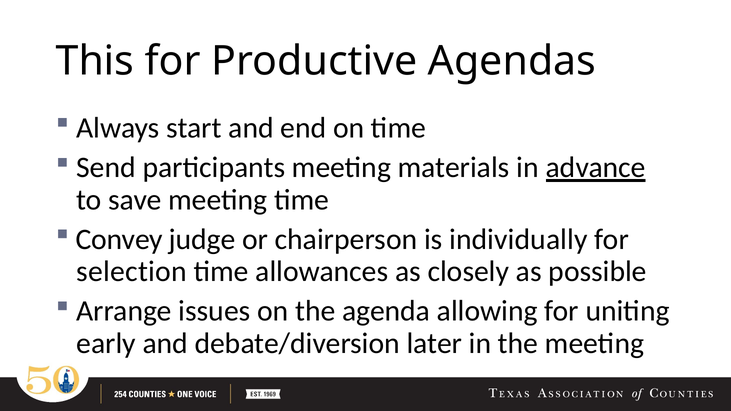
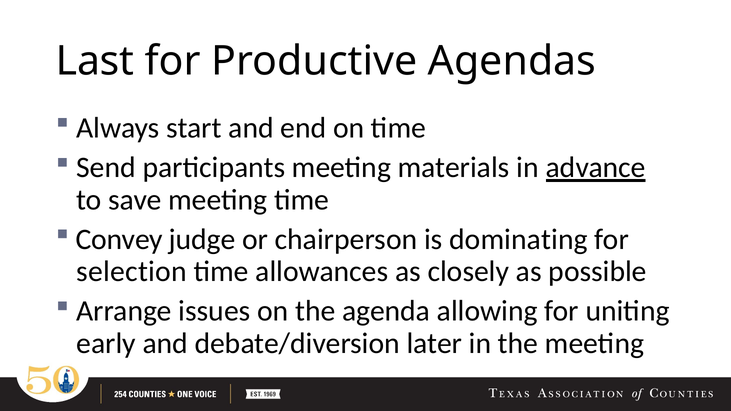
This: This -> Last
individually: individually -> dominating
